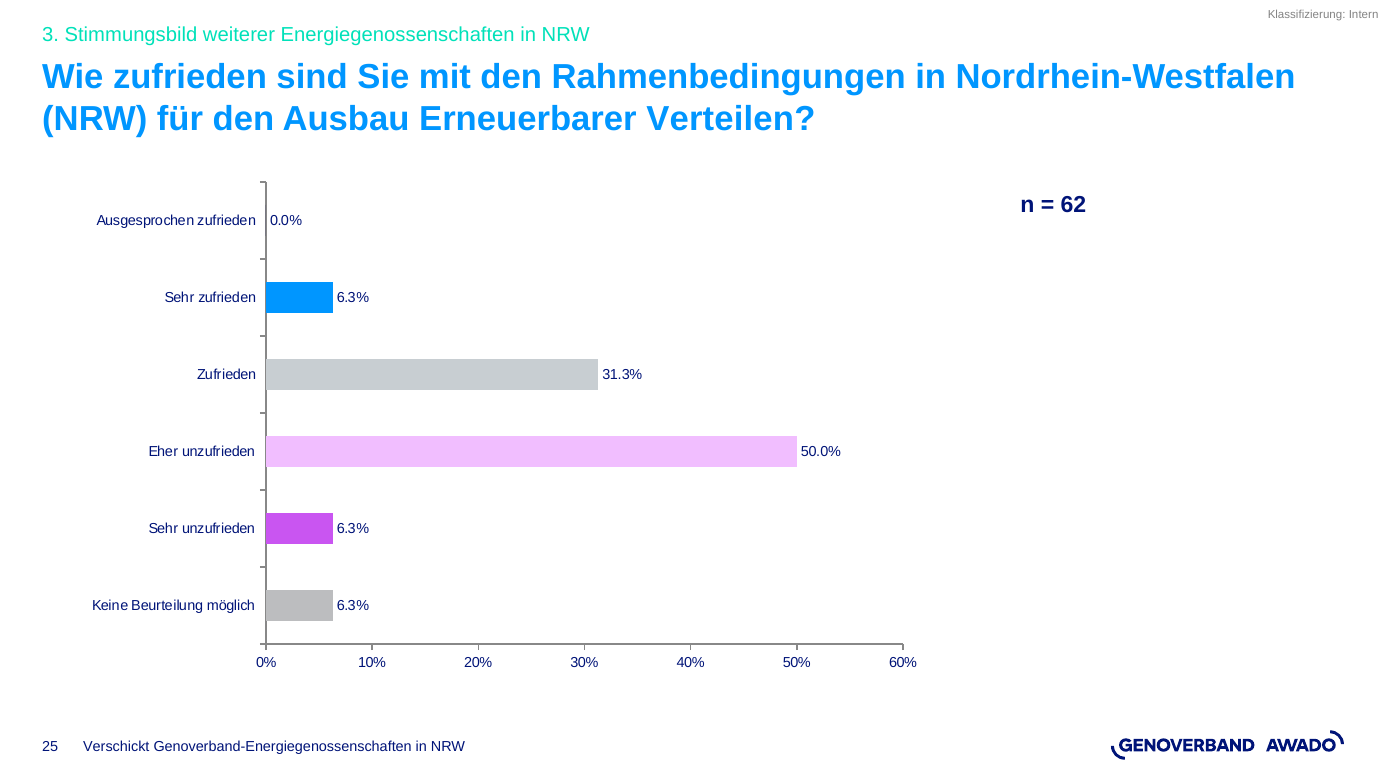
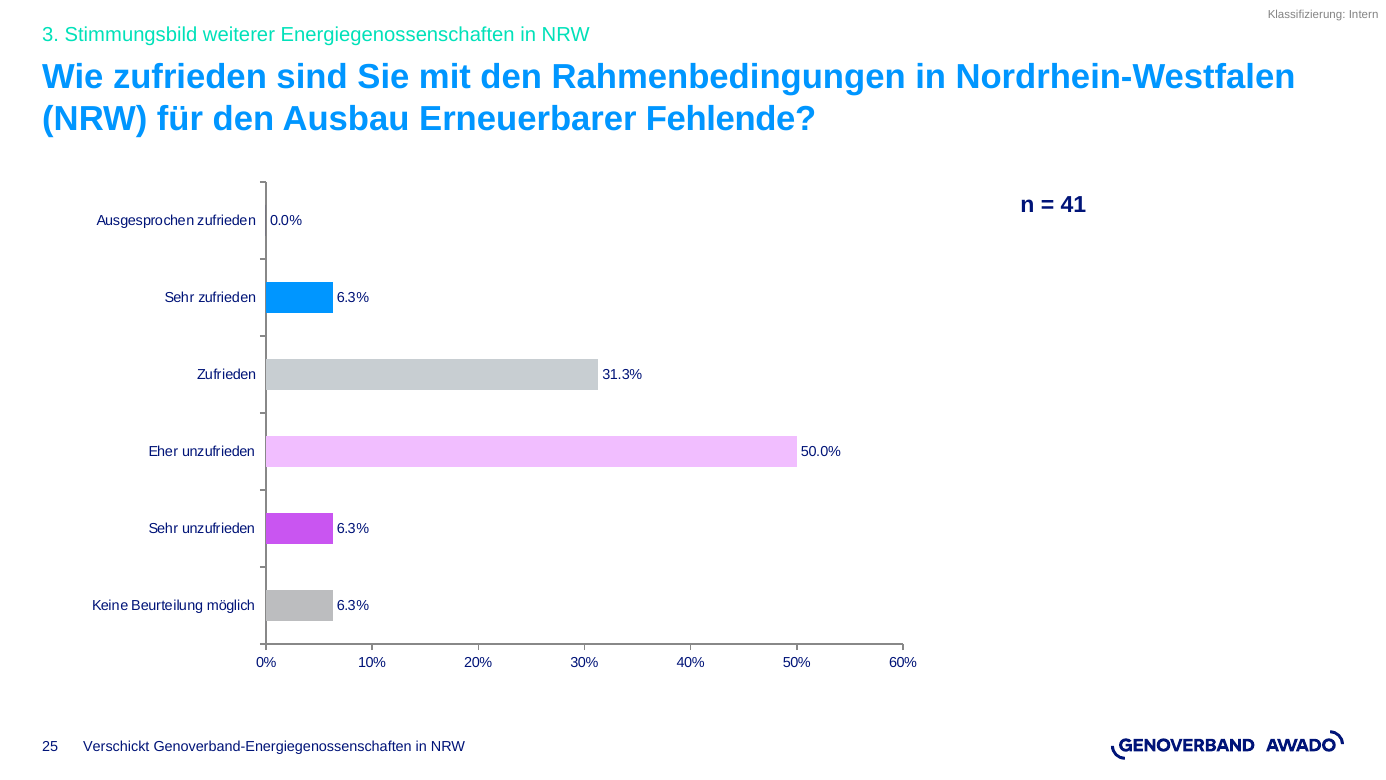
Verteilen: Verteilen -> Fehlende
62: 62 -> 41
